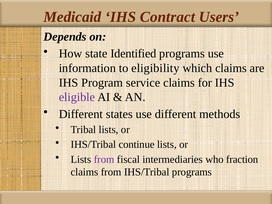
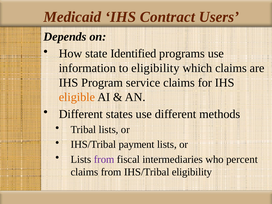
eligible colour: purple -> orange
continue: continue -> payment
fraction: fraction -> percent
IHS/Tribal programs: programs -> eligibility
